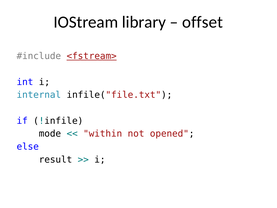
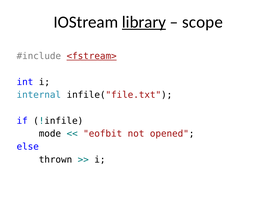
library underline: none -> present
offset: offset -> scope
within: within -> eofbit
result: result -> thrown
